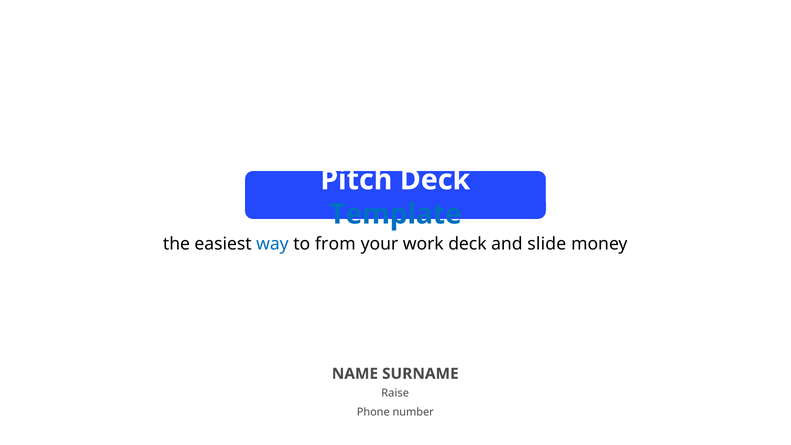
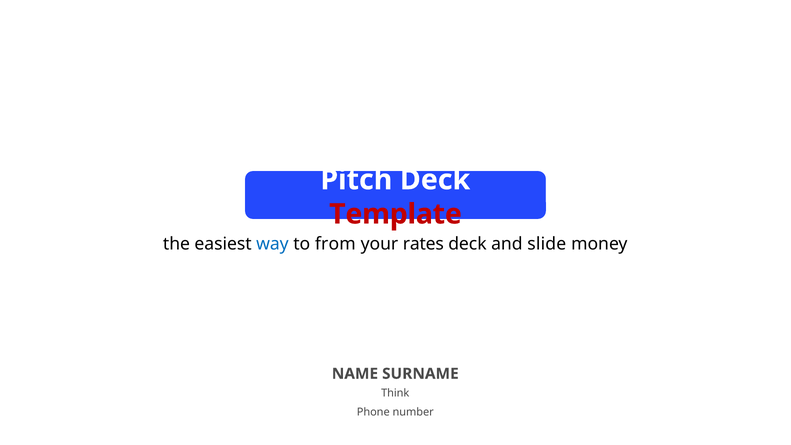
Template colour: blue -> red
work: work -> rates
Raise: Raise -> Think
